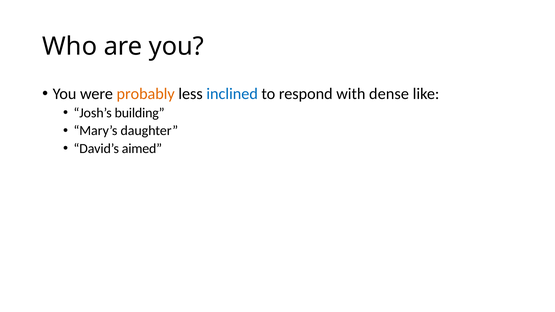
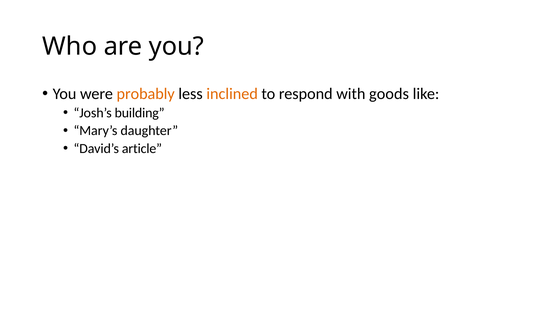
inclined colour: blue -> orange
dense: dense -> goods
aimed: aimed -> article
